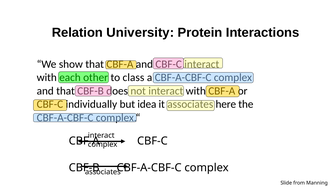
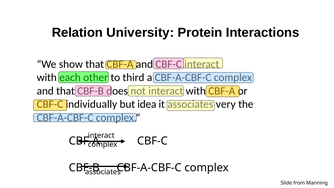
class: class -> third
here: here -> very
